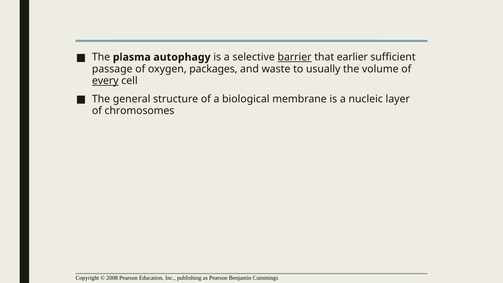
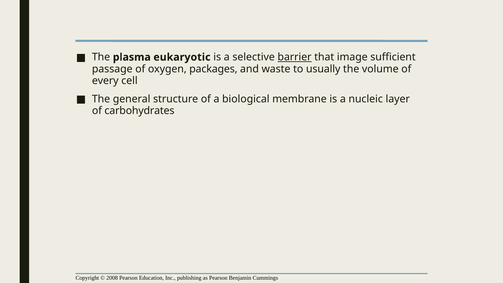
autophagy: autophagy -> eukaryotic
earlier: earlier -> image
every underline: present -> none
chromosomes: chromosomes -> carbohydrates
